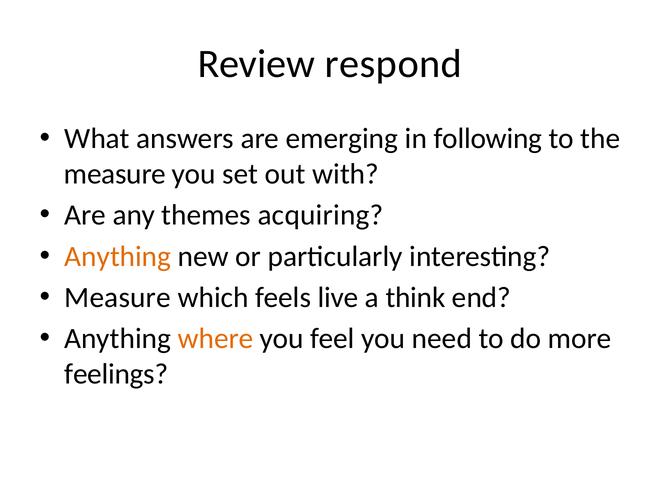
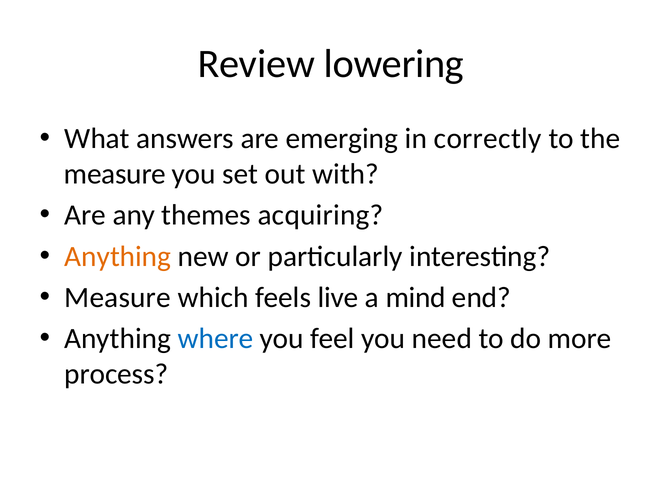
respond: respond -> lowering
following: following -> correctly
think: think -> mind
where colour: orange -> blue
feelings: feelings -> process
